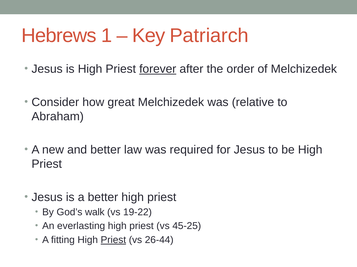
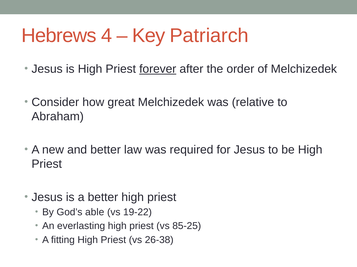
1: 1 -> 4
walk: walk -> able
45-25: 45-25 -> 85-25
Priest at (113, 240) underline: present -> none
26-44: 26-44 -> 26-38
